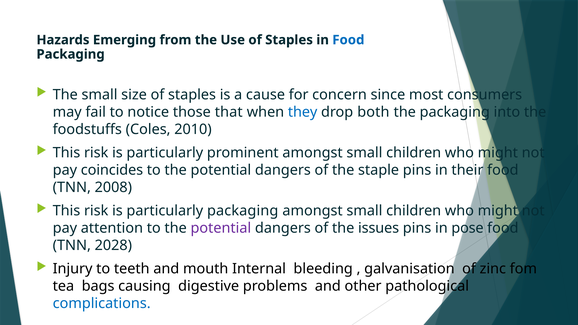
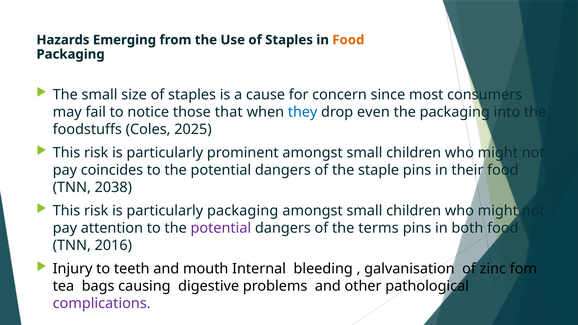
Food at (348, 40) colour: blue -> orange
both: both -> even
2010: 2010 -> 2025
2008: 2008 -> 2038
issues: issues -> terms
pose: pose -> both
2028: 2028 -> 2016
complications colour: blue -> purple
